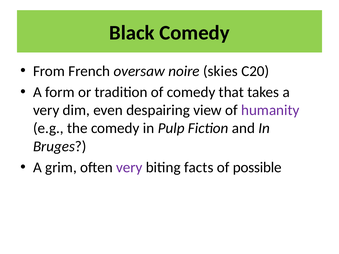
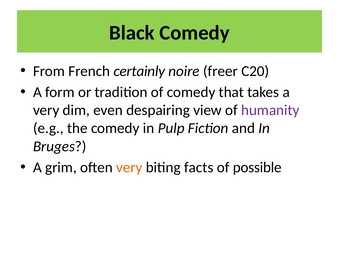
oversaw: oversaw -> certainly
skies: skies -> freer
very at (129, 168) colour: purple -> orange
